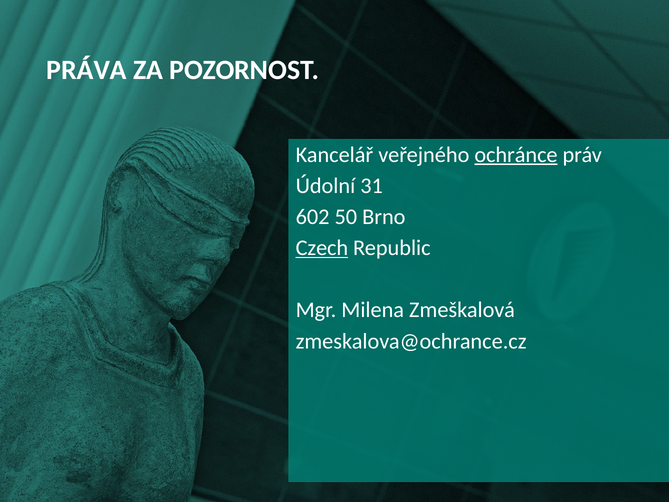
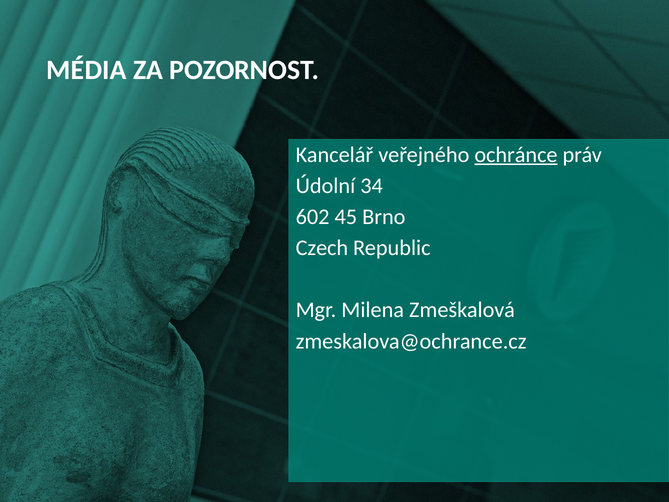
PRÁVA: PRÁVA -> MÉDIA
31: 31 -> 34
50: 50 -> 45
Czech underline: present -> none
